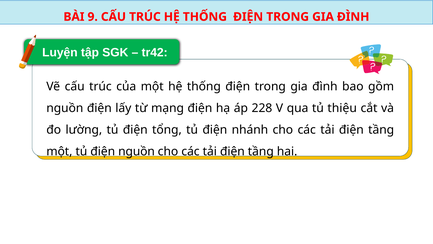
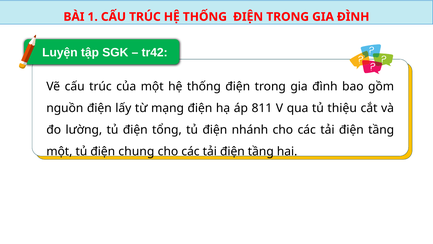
9: 9 -> 1
228: 228 -> 811
điện nguồn: nguồn -> chung
